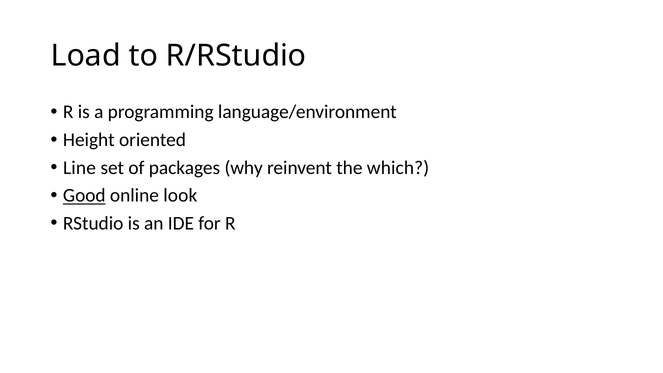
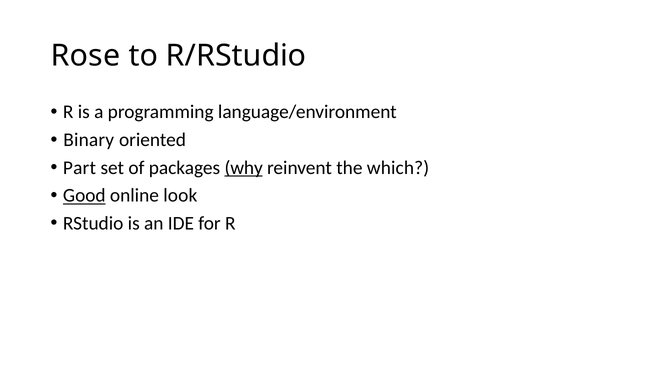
Load: Load -> Rose
Height: Height -> Binary
Line: Line -> Part
why underline: none -> present
